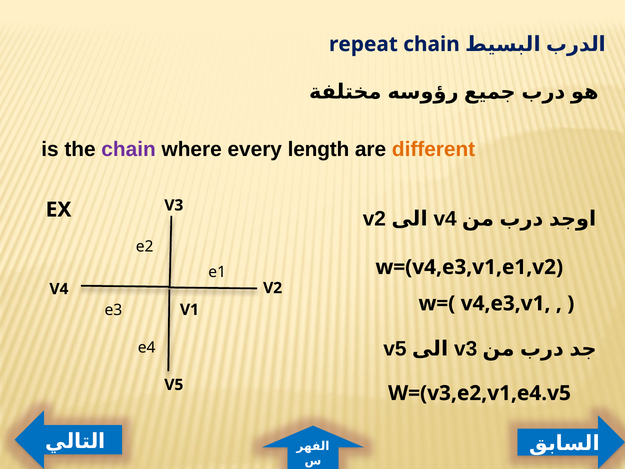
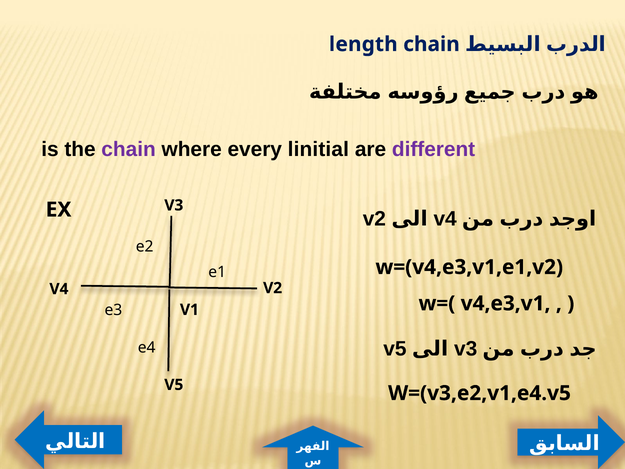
repeat: repeat -> length
length: length -> linitial
different colour: orange -> purple
